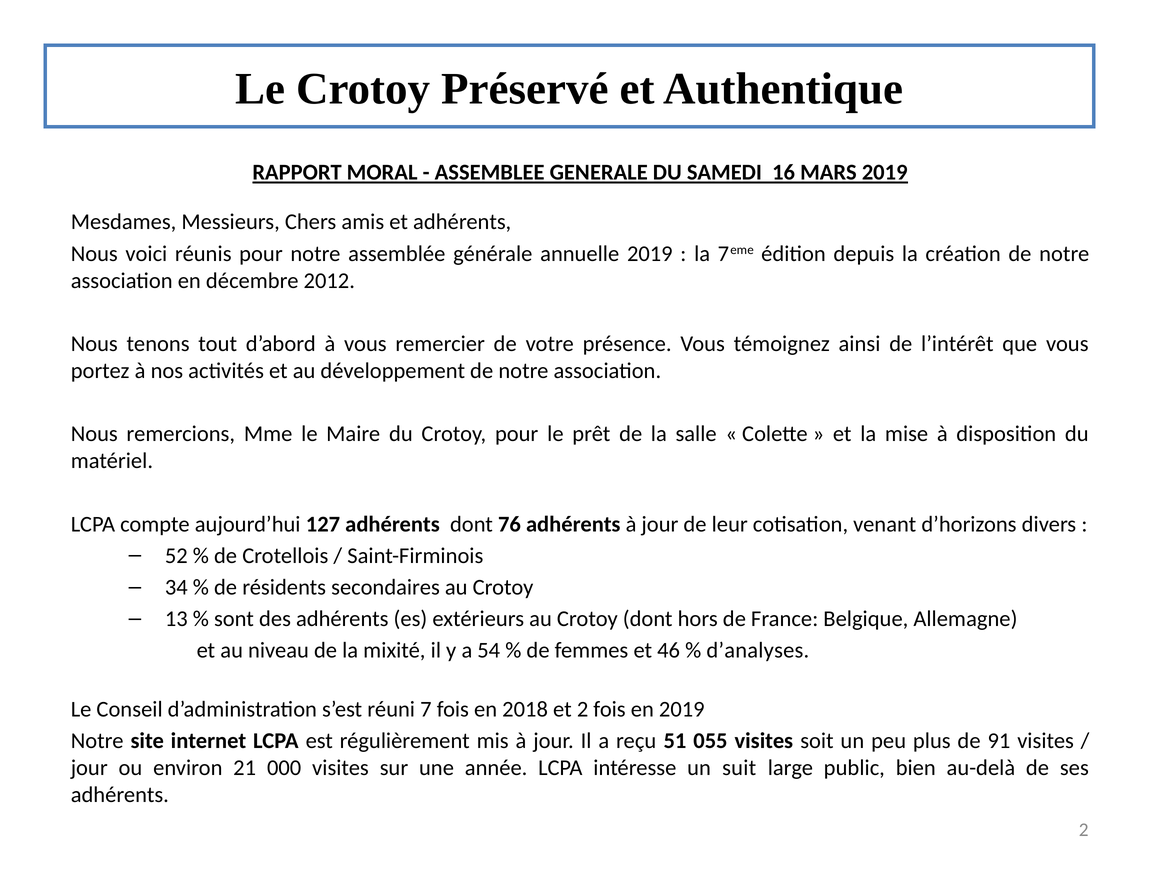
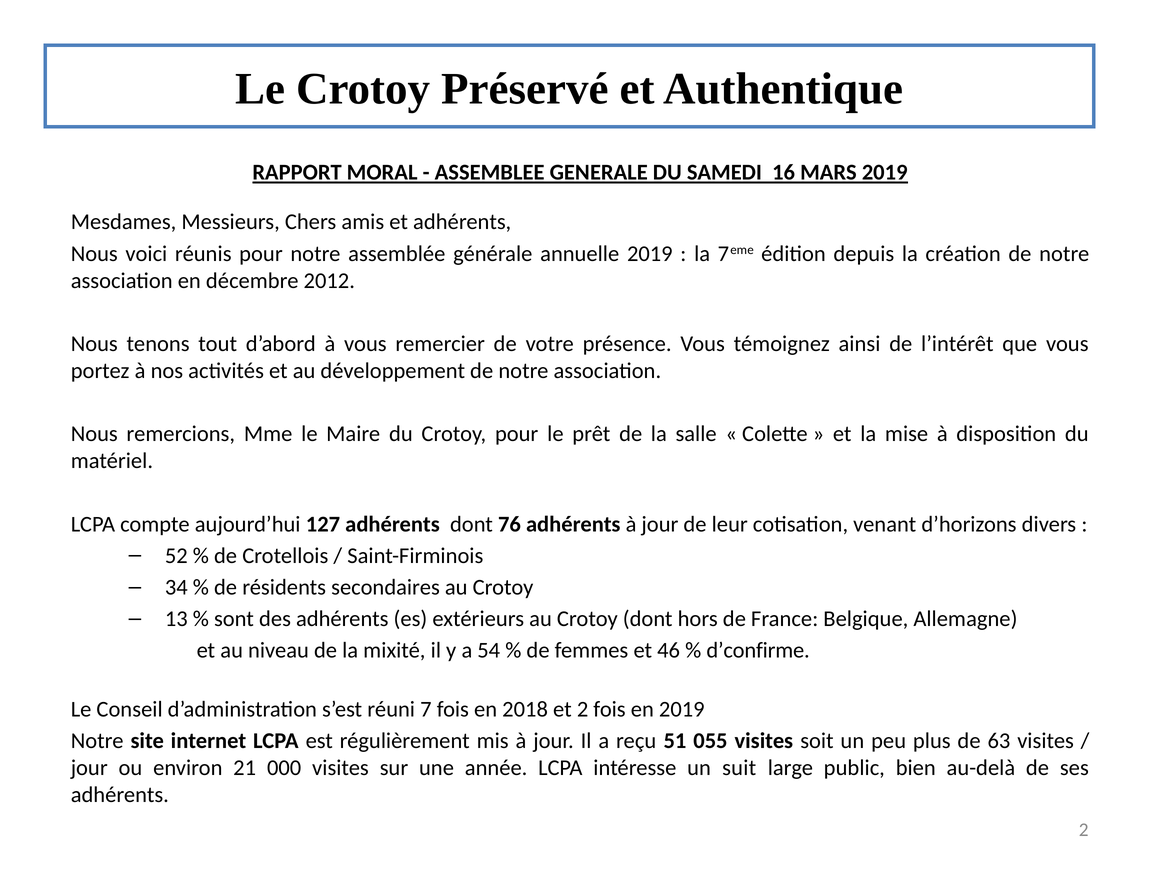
d’analyses: d’analyses -> d’confirme
91: 91 -> 63
